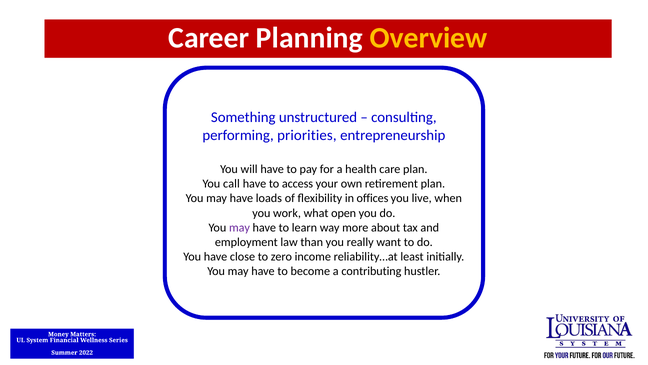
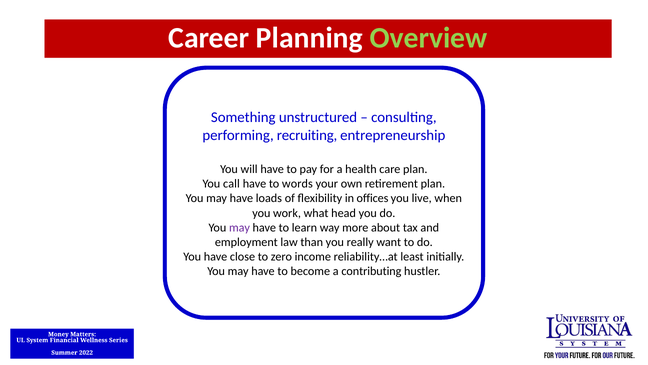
Overview colour: yellow -> light green
priorities: priorities -> recruiting
access: access -> words
open: open -> head
